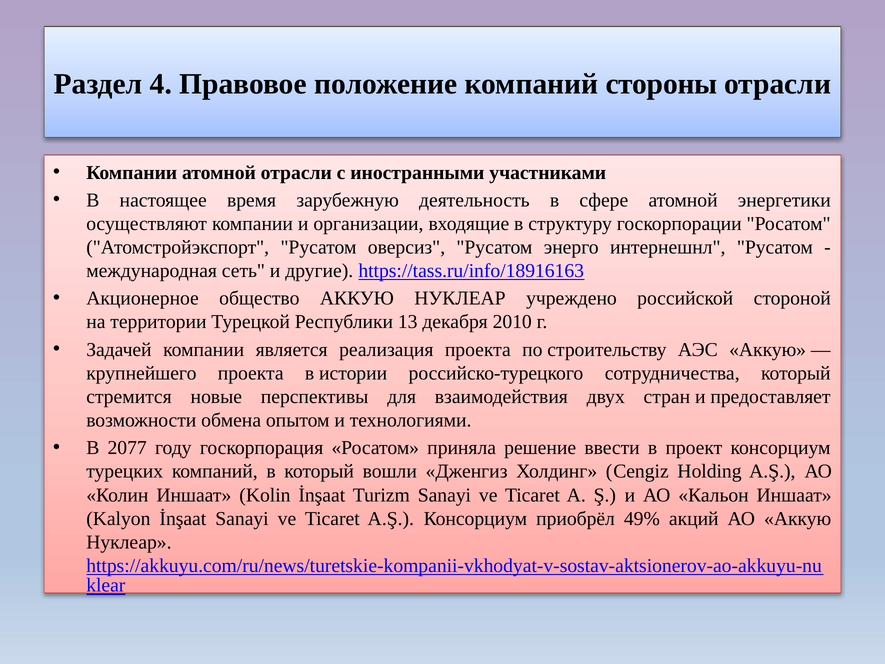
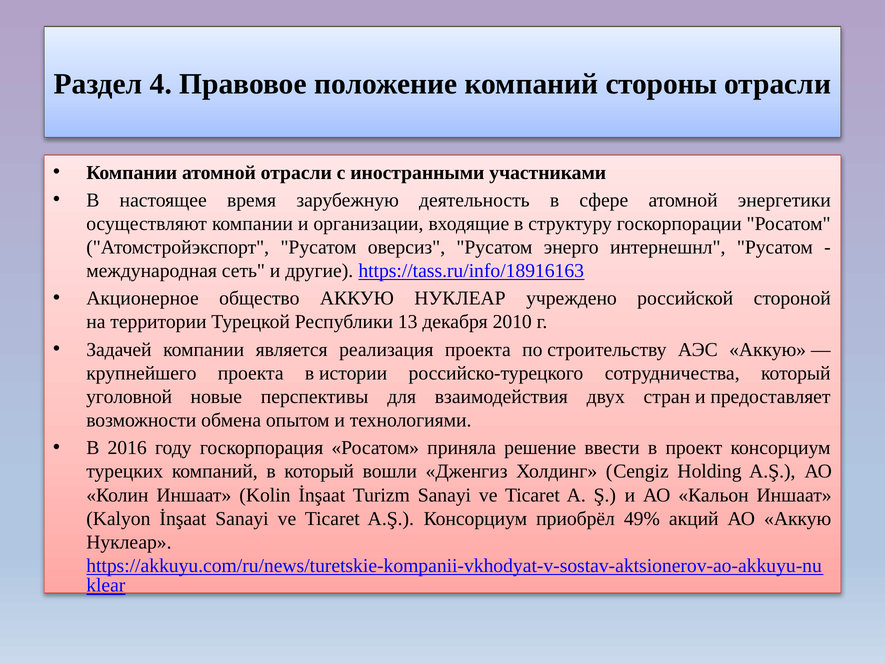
стремится: стремится -> уголовной
2077: 2077 -> 2016
